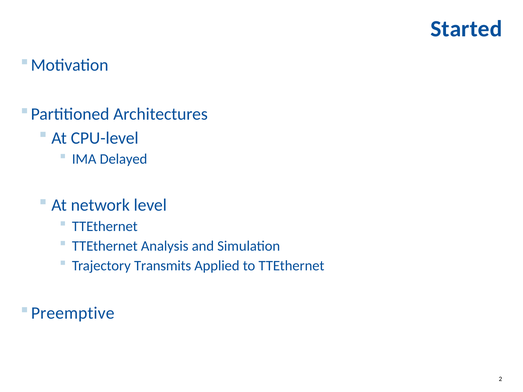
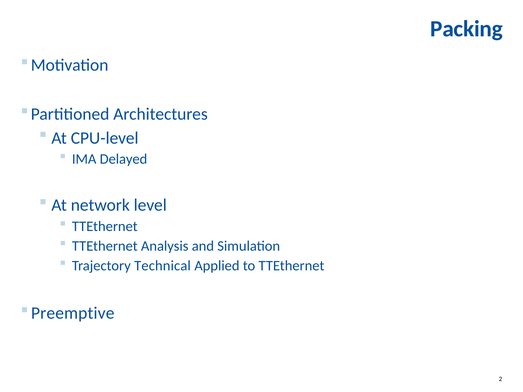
Started: Started -> Packing
Transmits: Transmits -> Technical
